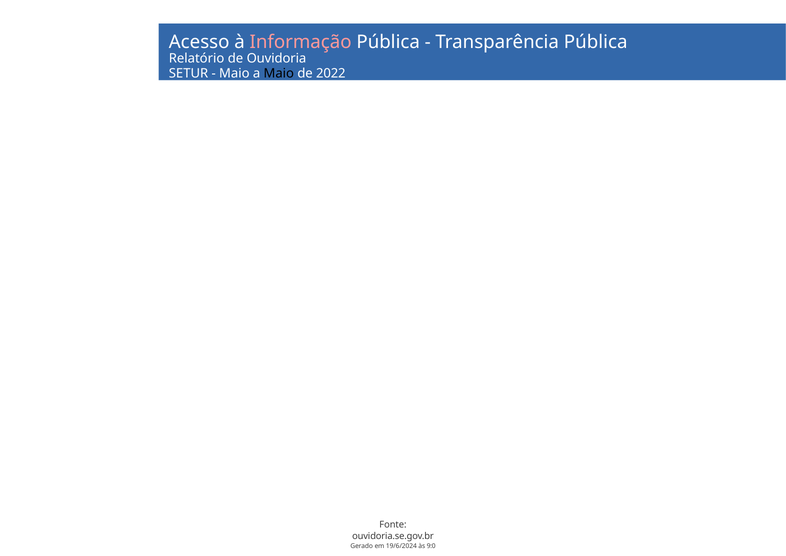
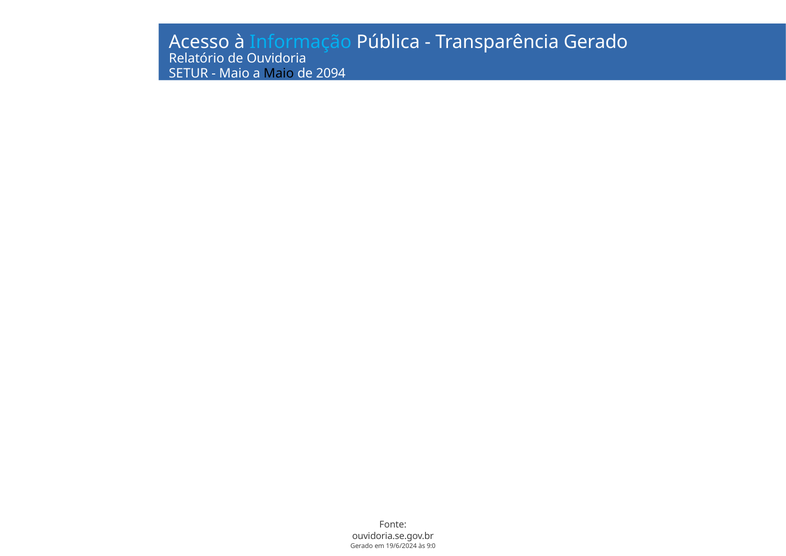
Informação colour: pink -> light blue
Transparência Pública: Pública -> Gerado
2022: 2022 -> 2094
